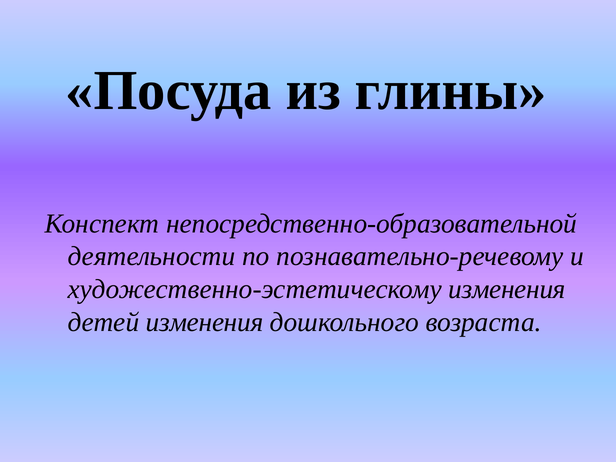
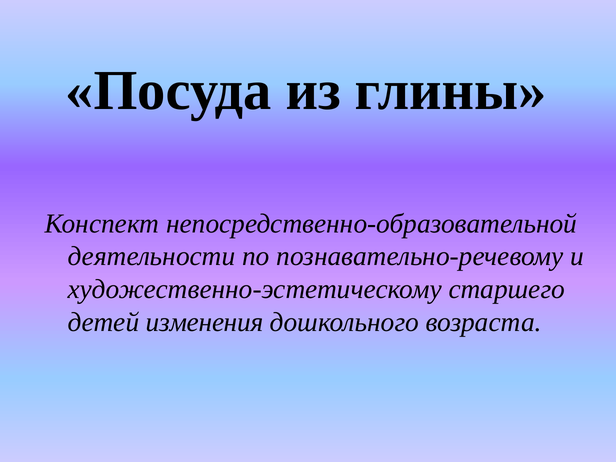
художественно-эстетическому изменения: изменения -> старшего
